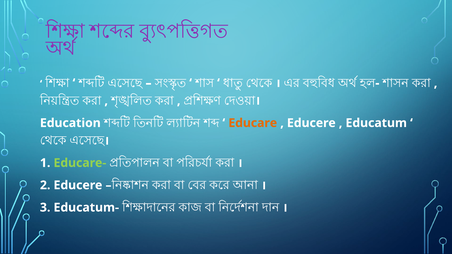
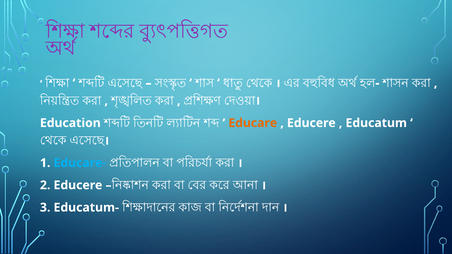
Educare- colour: light green -> light blue
